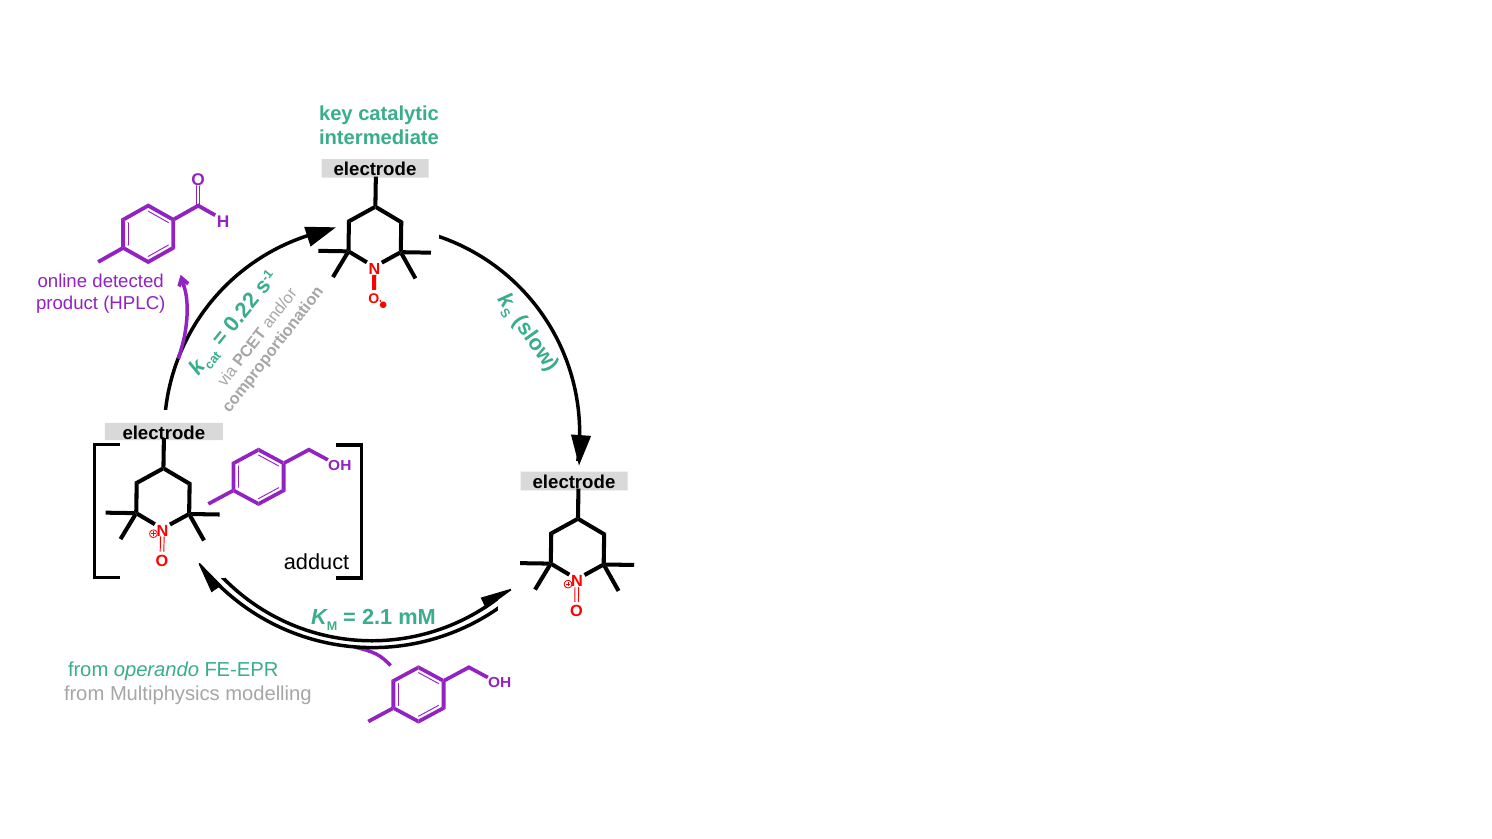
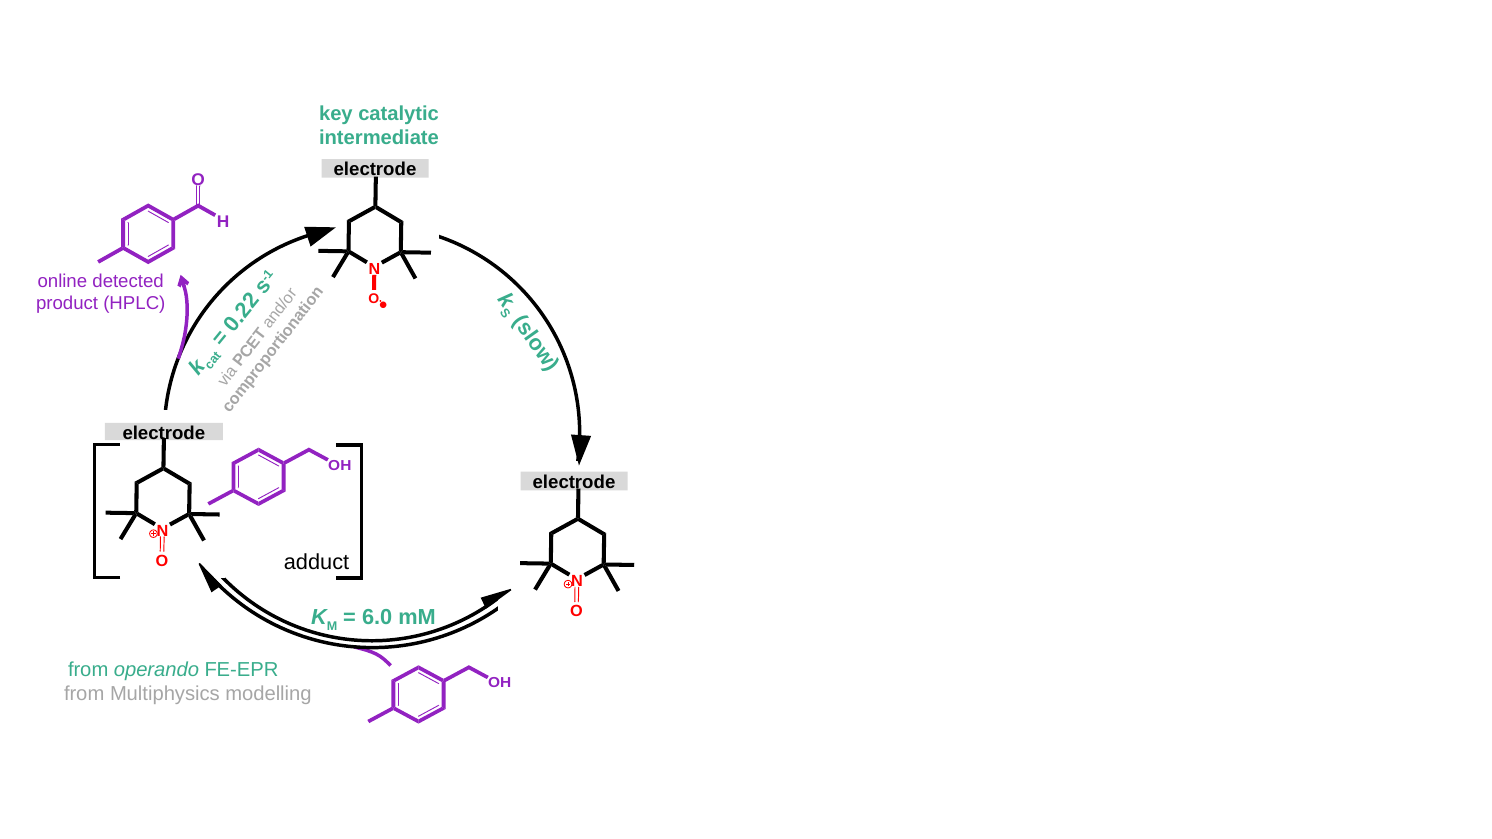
2.1: 2.1 -> 6.0
